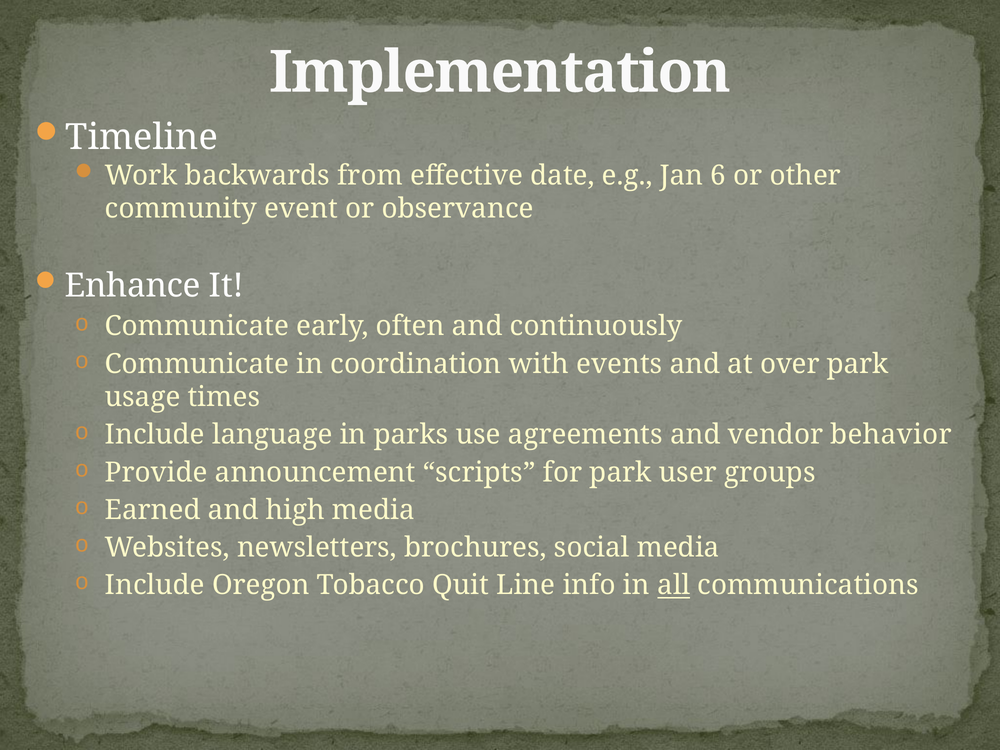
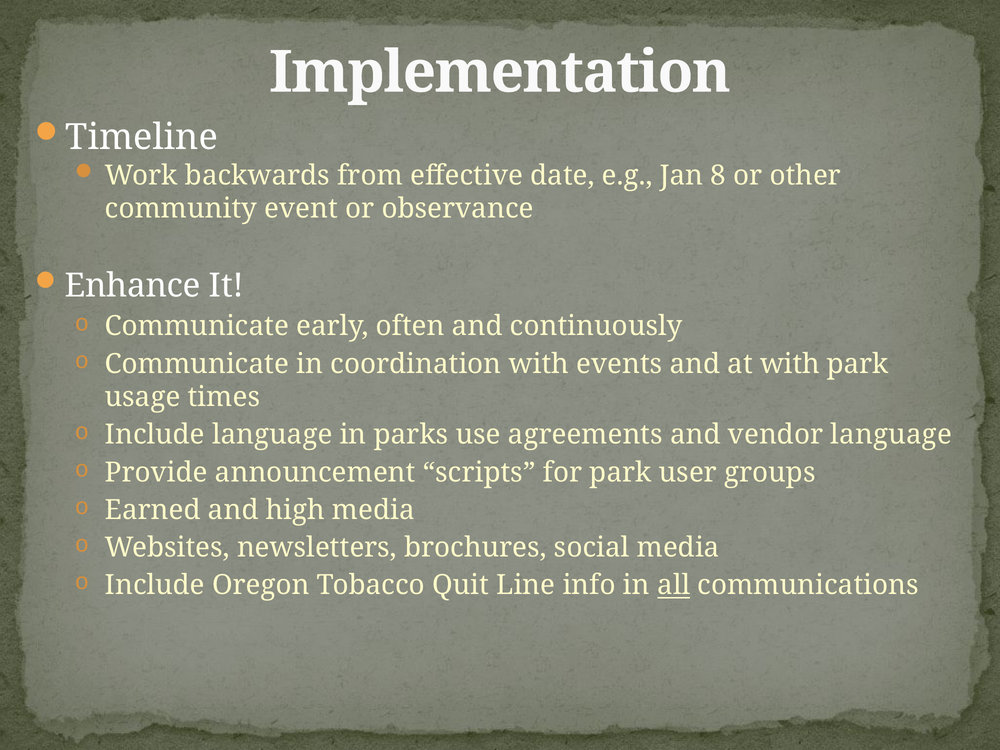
6: 6 -> 8
at over: over -> with
vendor behavior: behavior -> language
